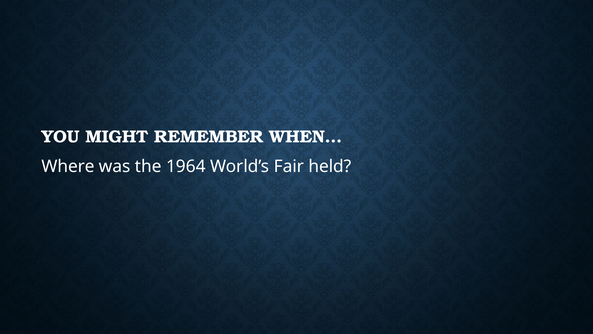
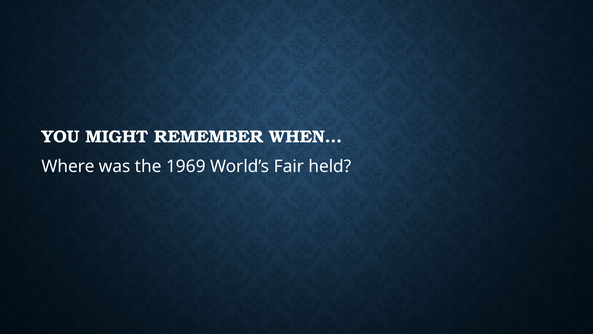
1964: 1964 -> 1969
